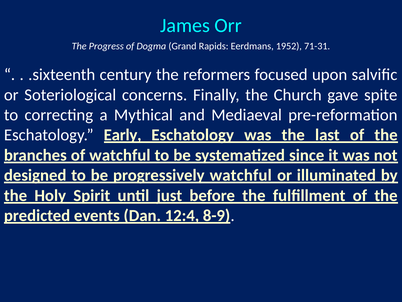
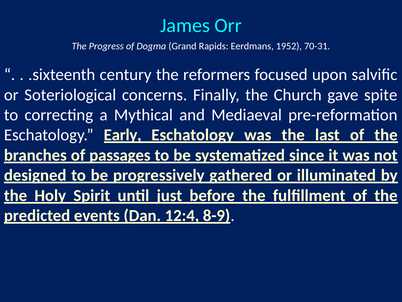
71-31: 71-31 -> 70-31
of watchful: watchful -> passages
progressively watchful: watchful -> gathered
